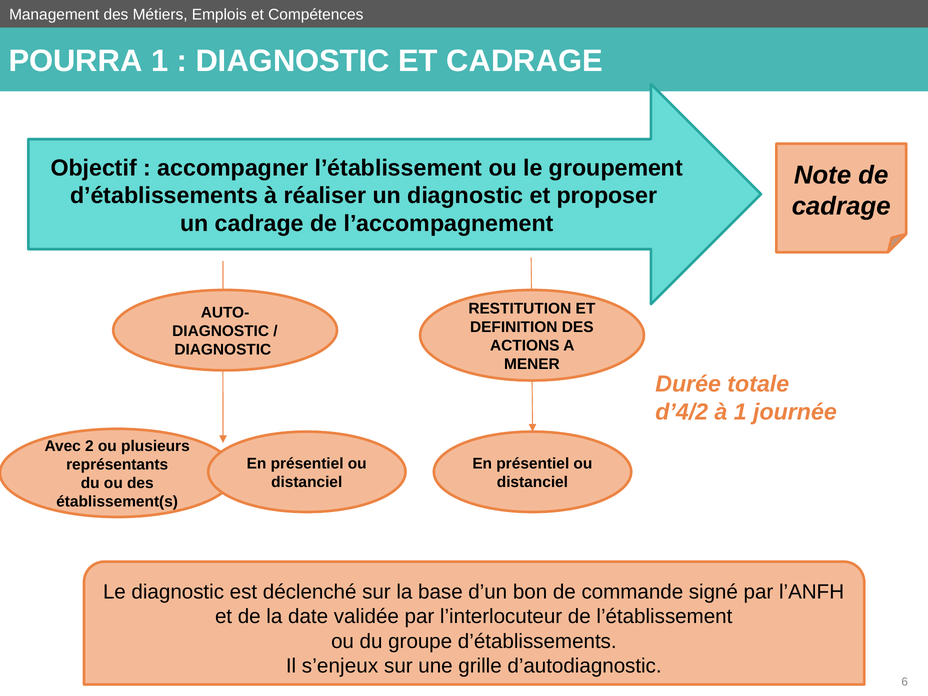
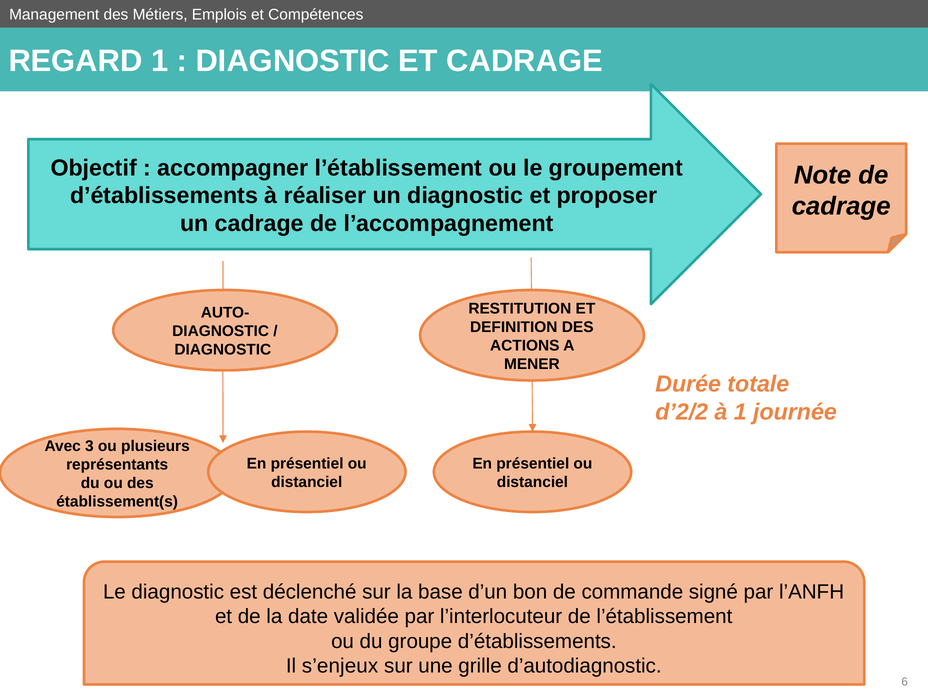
POURRA: POURRA -> REGARD
d’4/2: d’4/2 -> d’2/2
2: 2 -> 3
